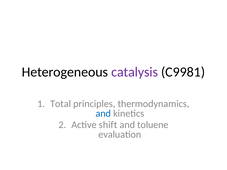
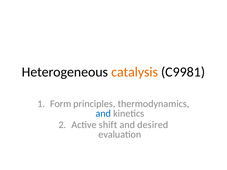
catalysis colour: purple -> orange
Total: Total -> Form
toluene: toluene -> desired
